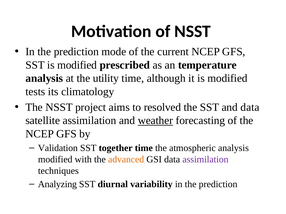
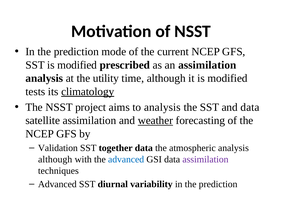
an temperature: temperature -> assimilation
climatology underline: none -> present
to resolved: resolved -> analysis
together time: time -> data
modified at (55, 160): modified -> although
advanced at (126, 160) colour: orange -> blue
Analyzing at (57, 185): Analyzing -> Advanced
